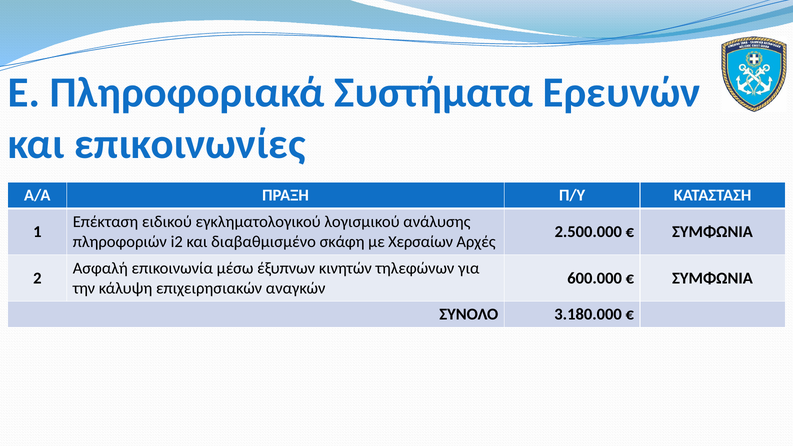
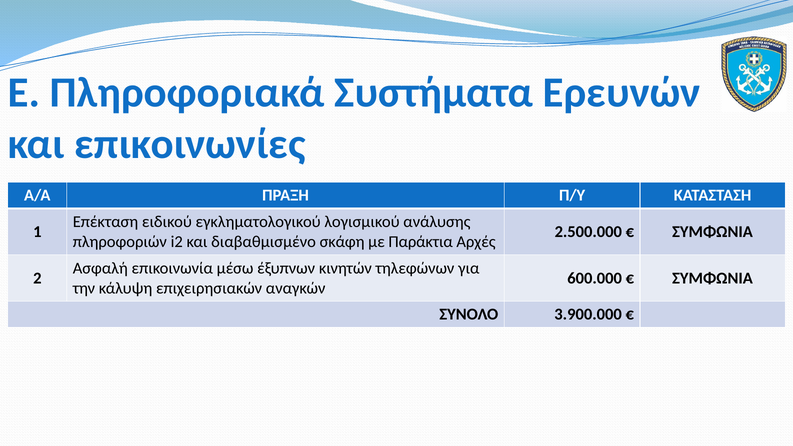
Χερσαίων: Χερσαίων -> Παράκτια
3.180.000: 3.180.000 -> 3.900.000
